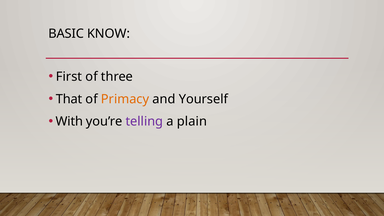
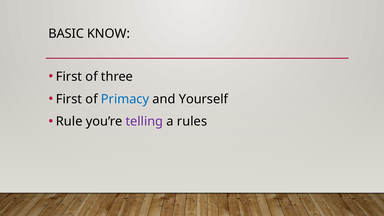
That at (69, 99): That -> First
Primacy colour: orange -> blue
With: With -> Rule
plain: plain -> rules
